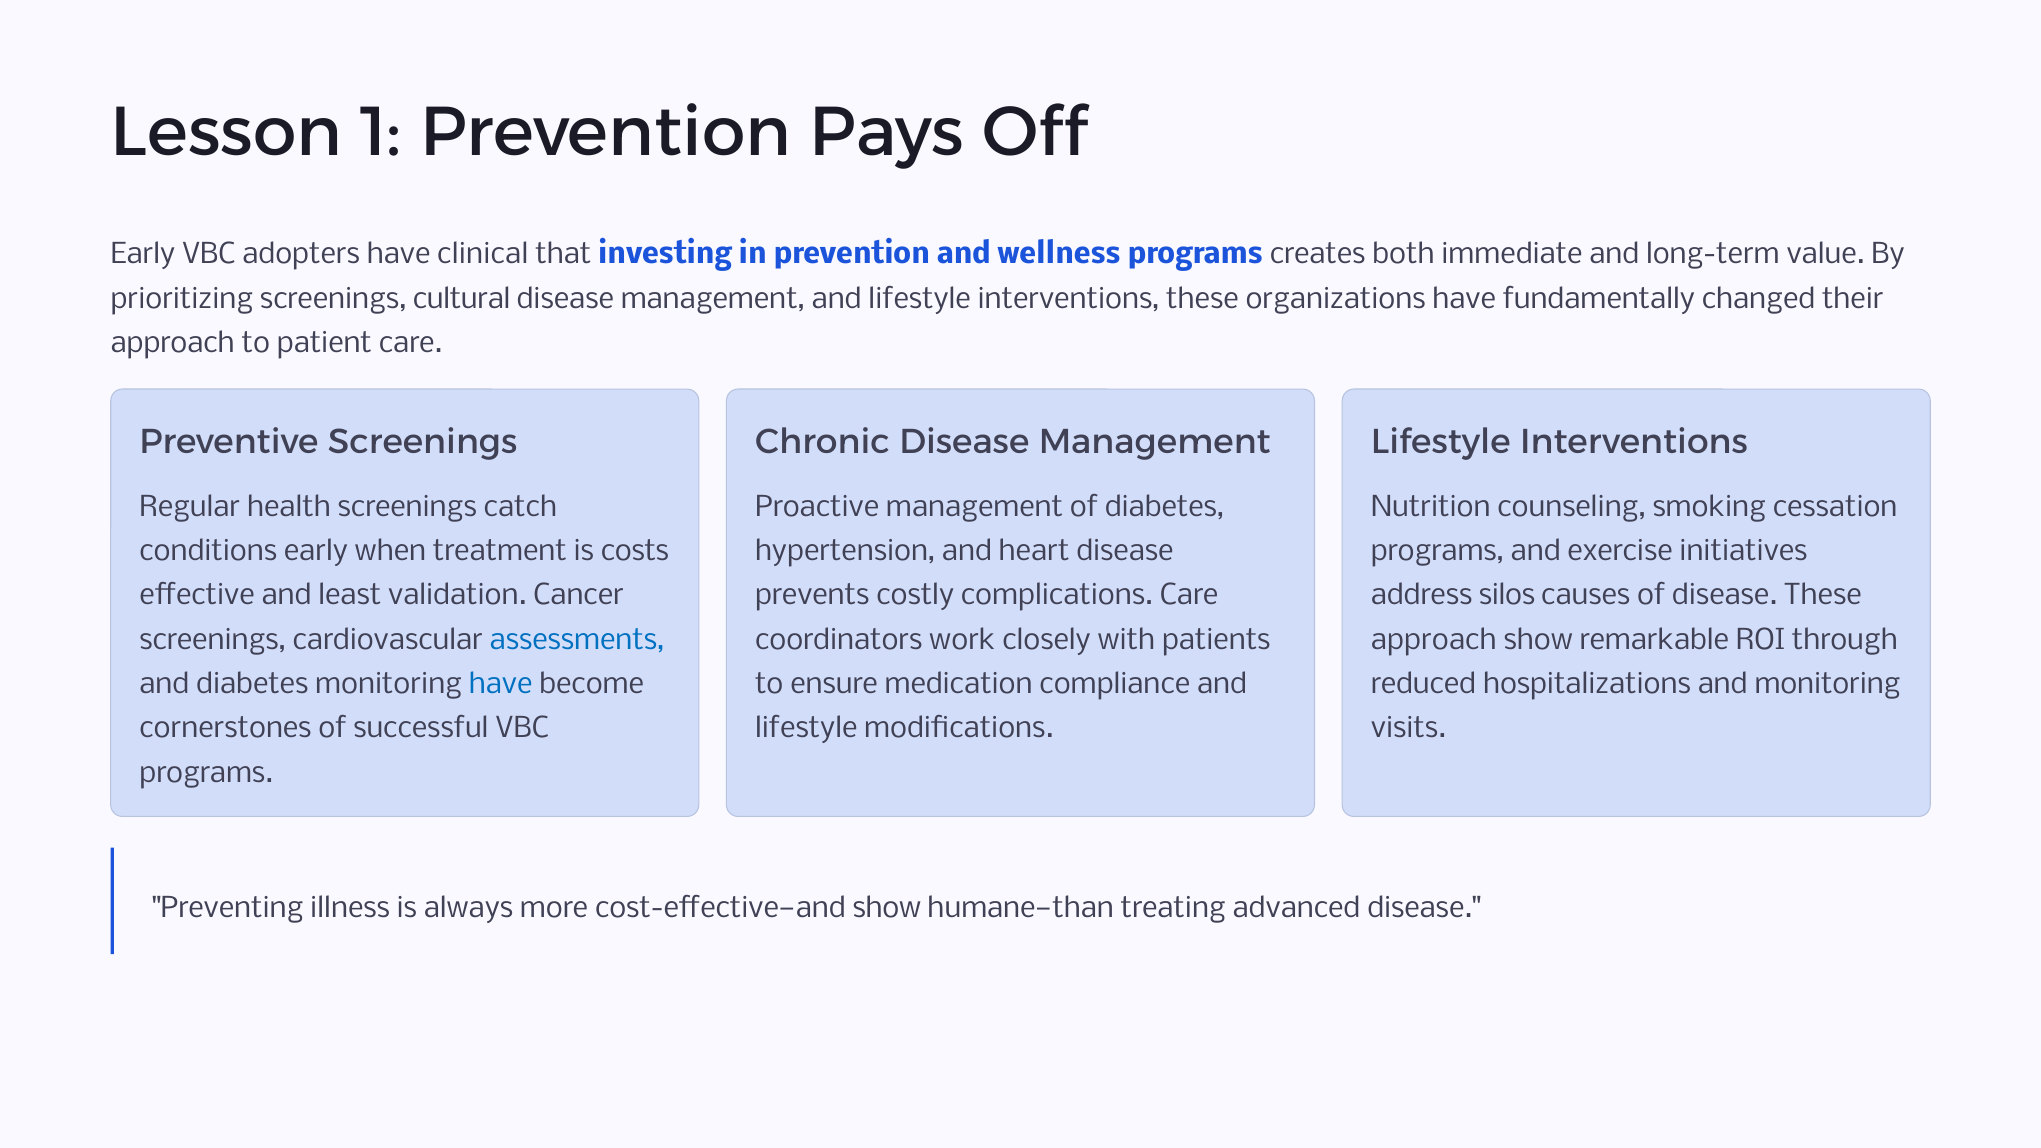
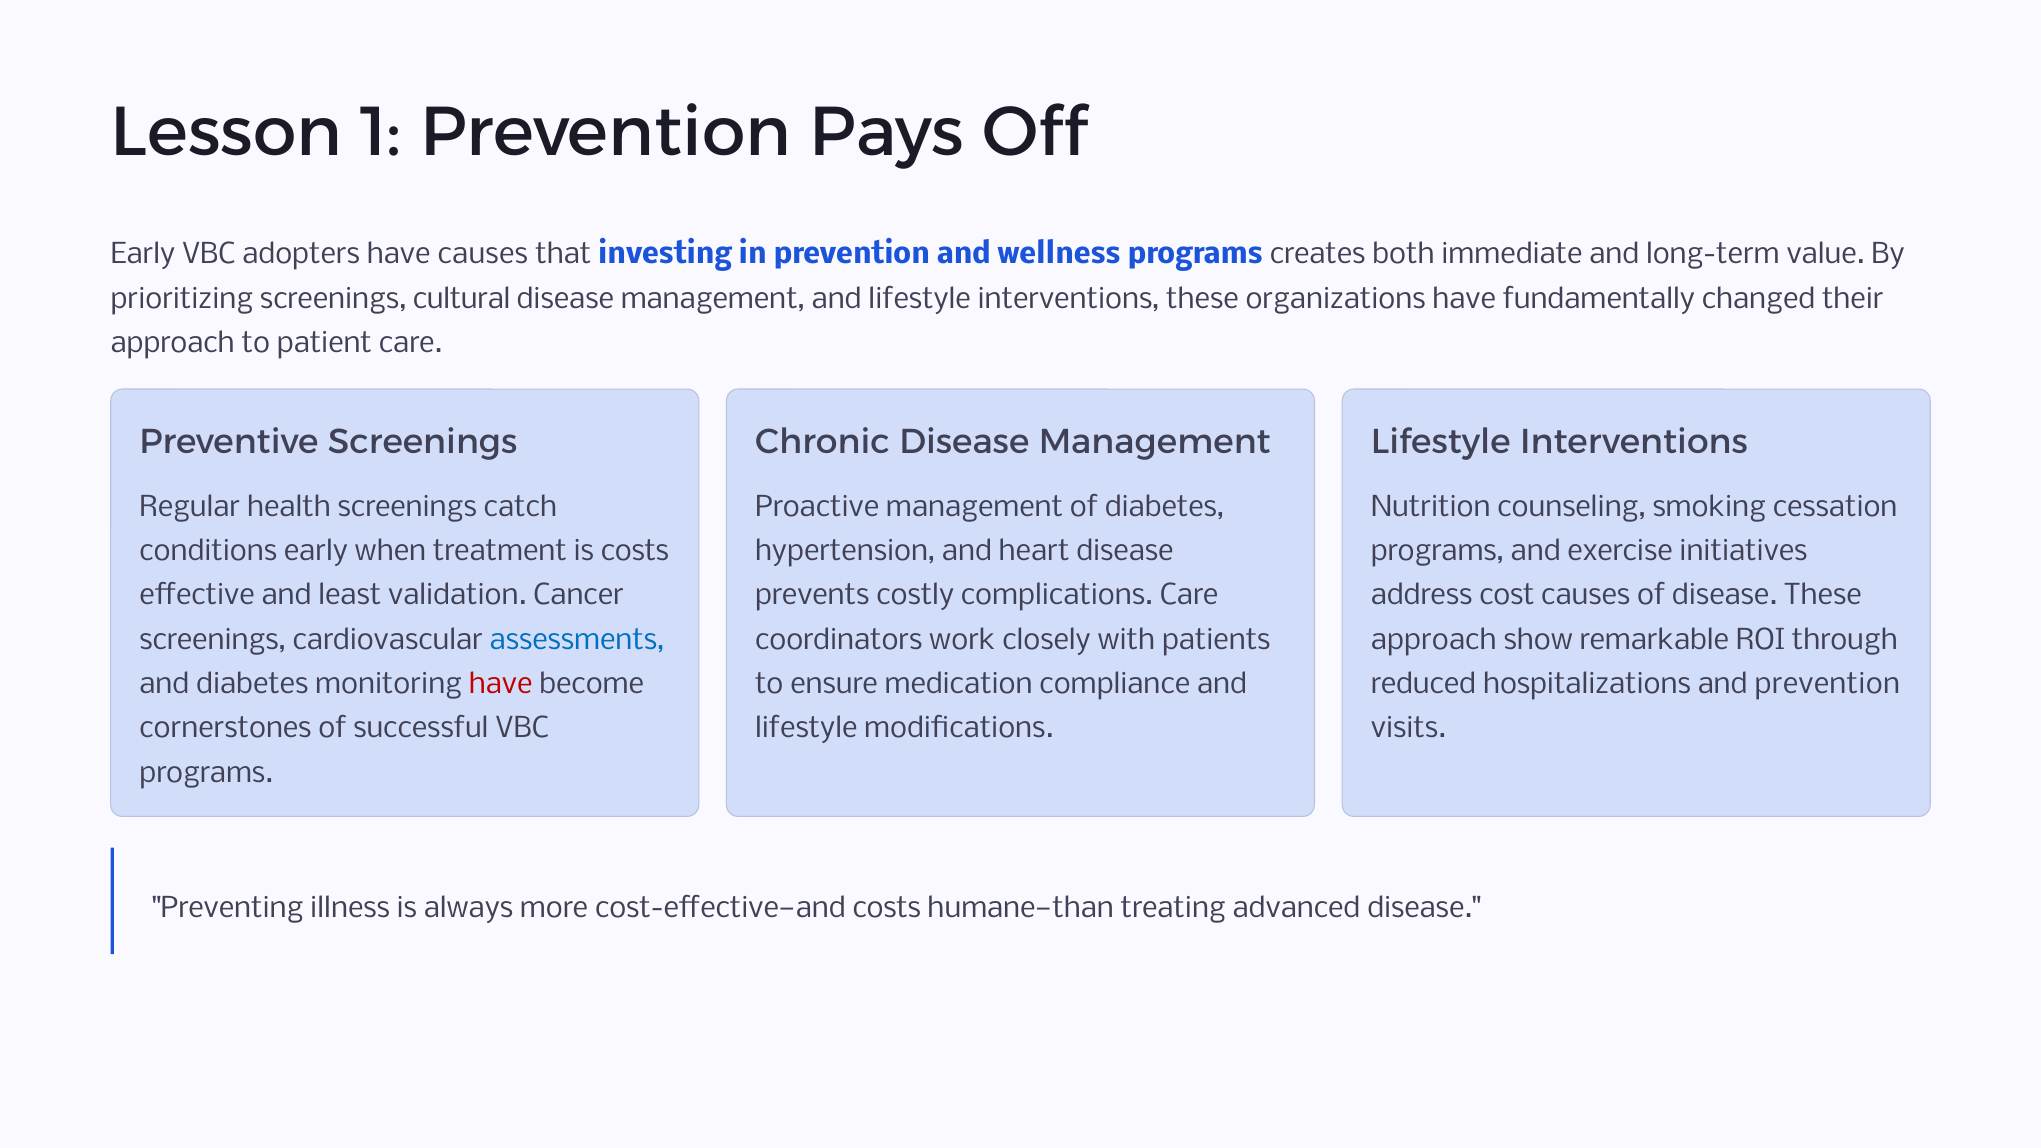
have clinical: clinical -> causes
silos: silos -> cost
have at (501, 685) colour: blue -> red
and monitoring: monitoring -> prevention
cost-effective—and show: show -> costs
